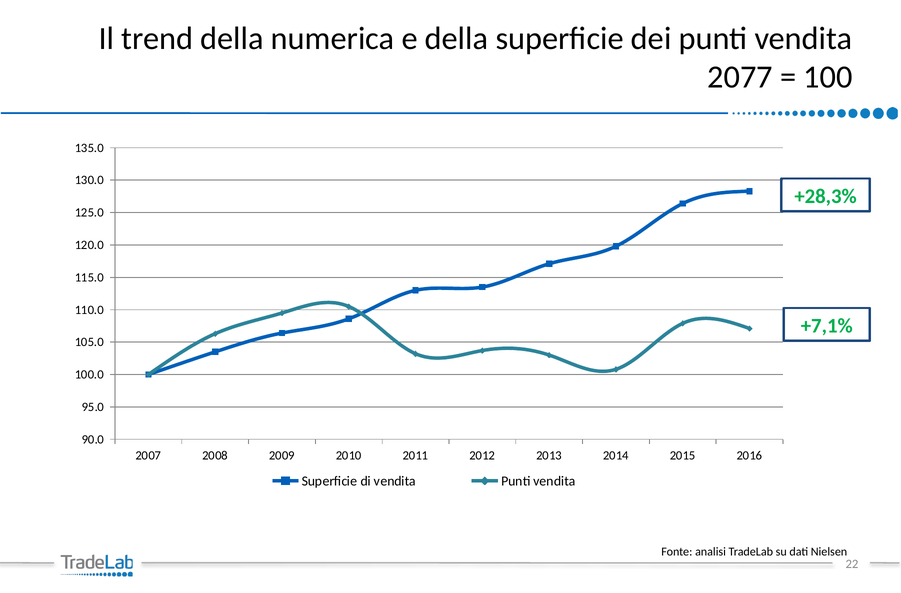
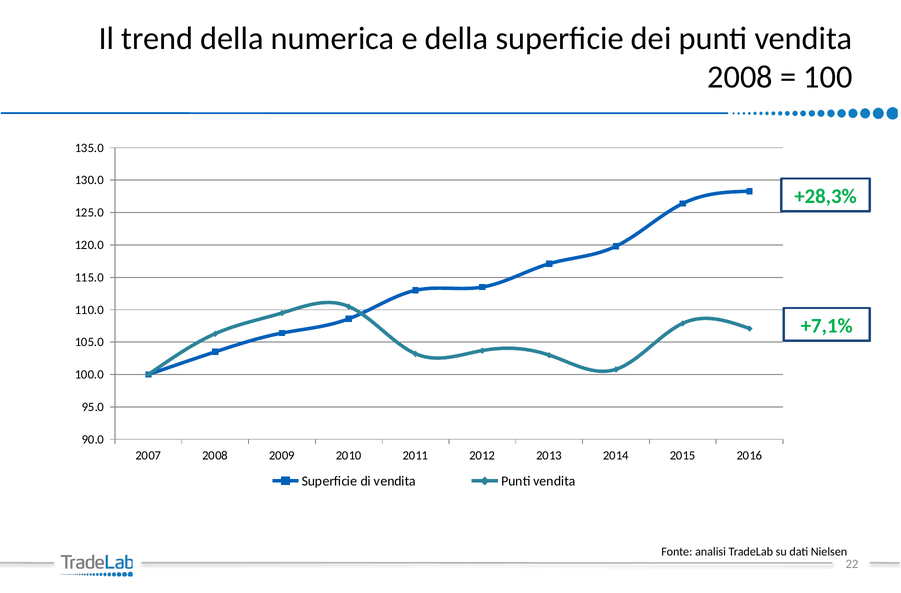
2077 at (740, 77): 2077 -> 2008
